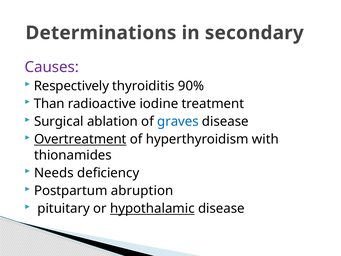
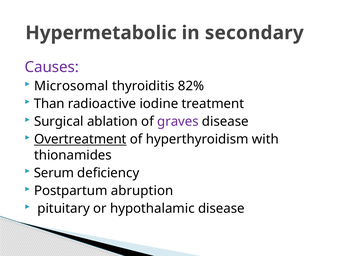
Determinations: Determinations -> Hypermetabolic
Respectively: Respectively -> Microsomal
90%: 90% -> 82%
graves colour: blue -> purple
Needs: Needs -> Serum
hypothalamic underline: present -> none
